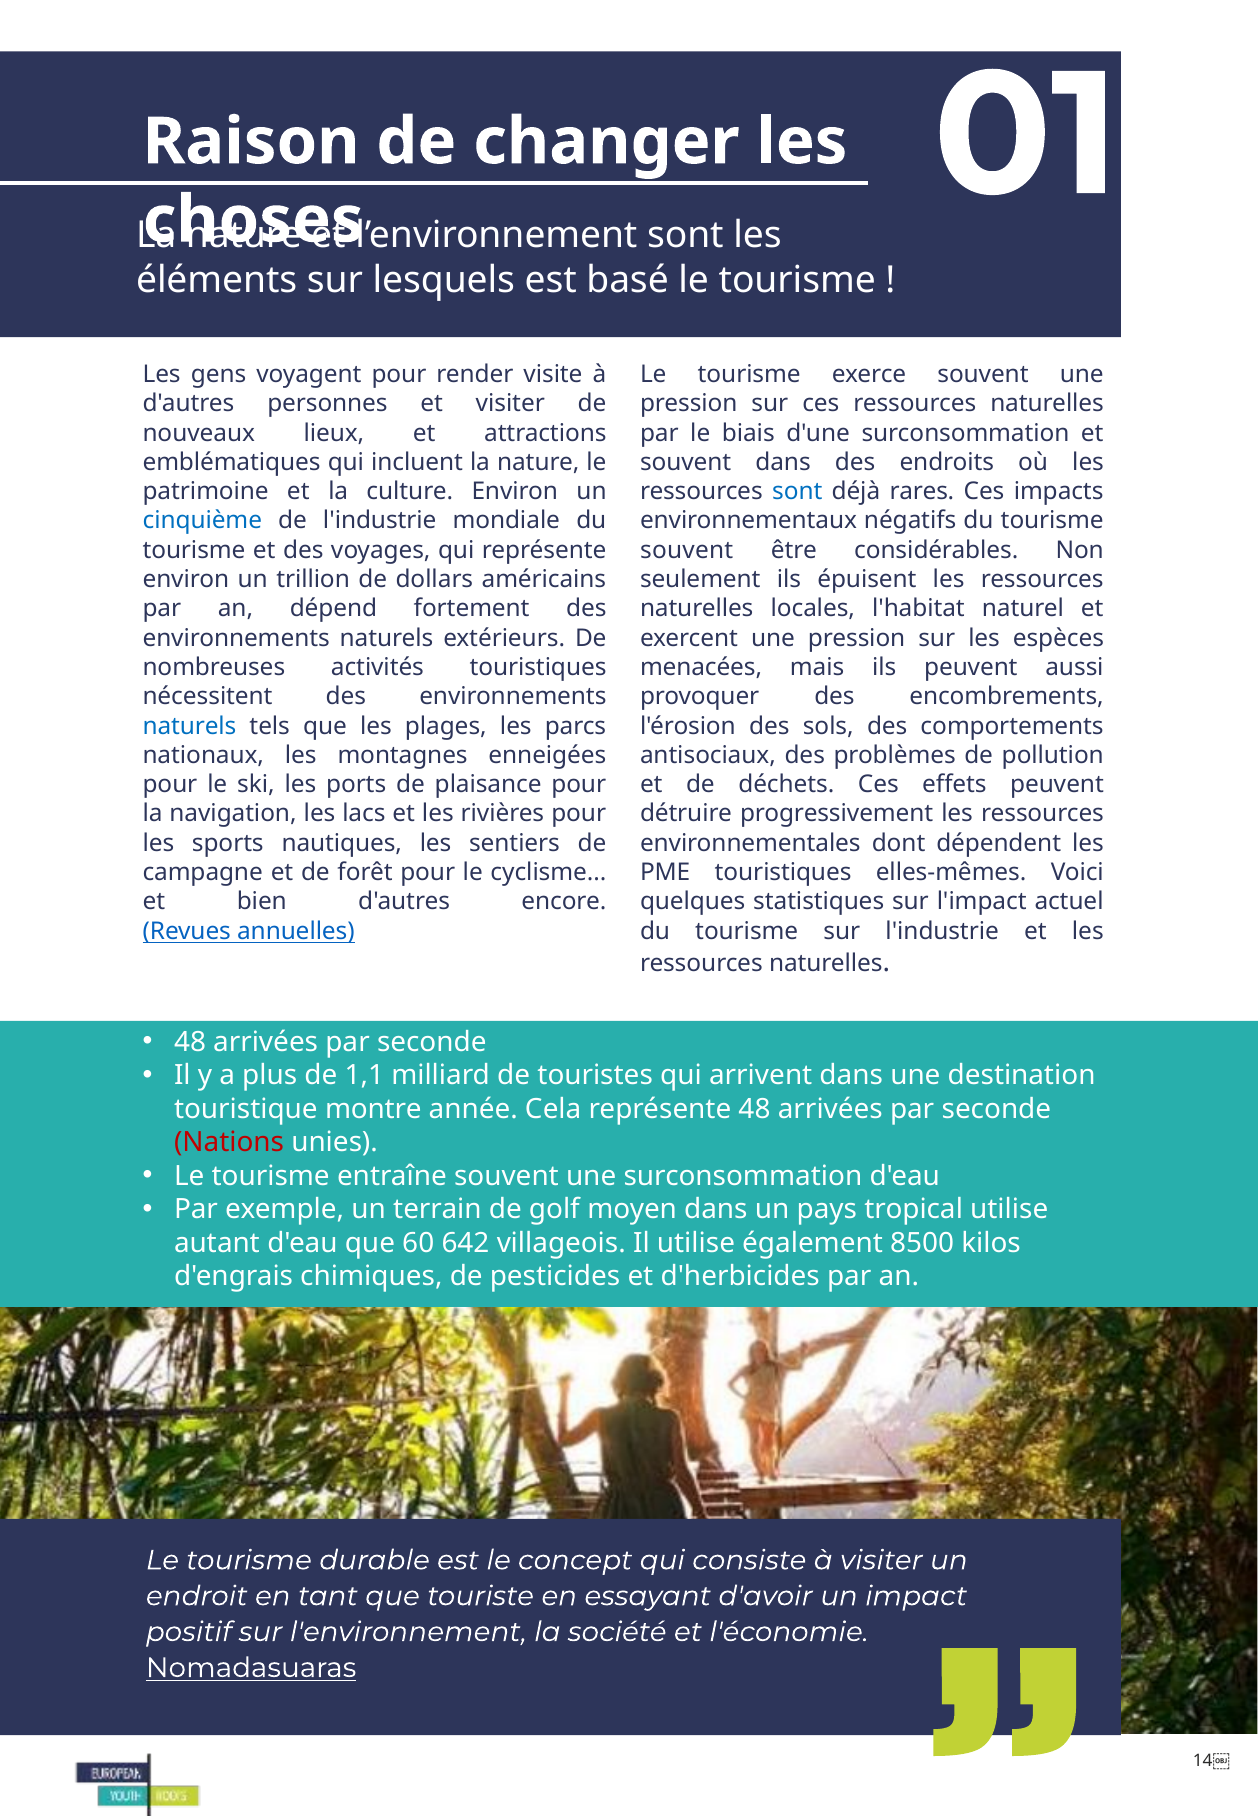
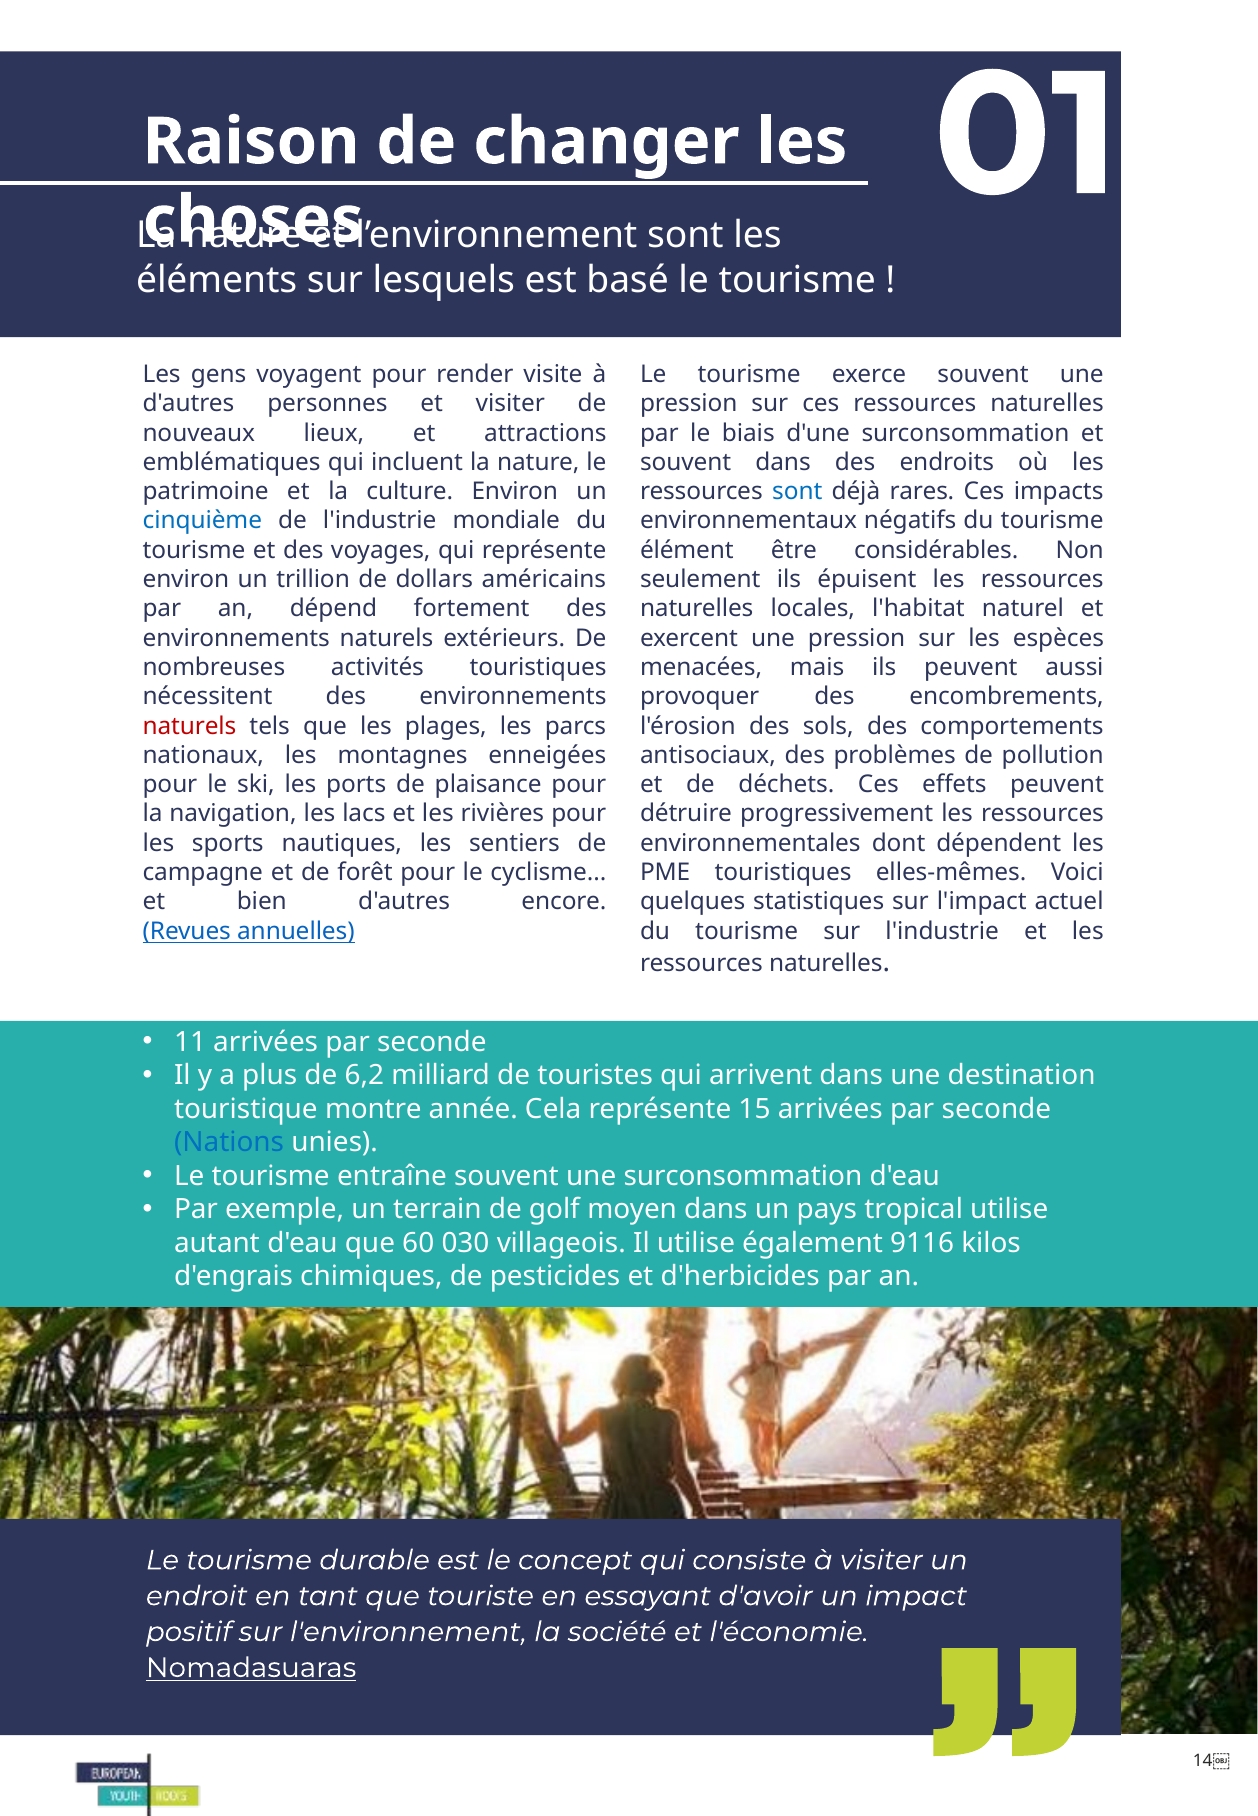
souvent at (687, 551): souvent -> élément
naturels at (190, 726) colour: blue -> red
48 at (190, 1043): 48 -> 11
1,1: 1,1 -> 6,2
représente 48: 48 -> 15
Nations colour: red -> blue
642: 642 -> 030
8500: 8500 -> 9116
